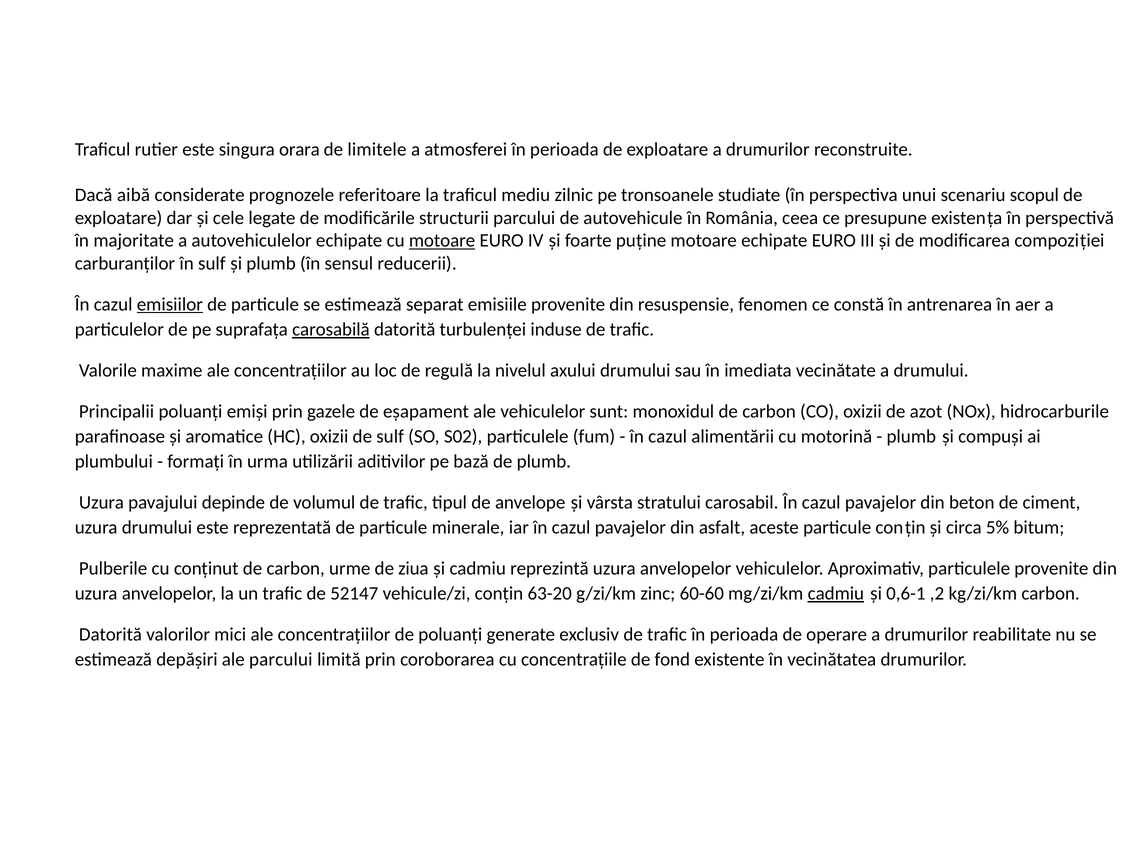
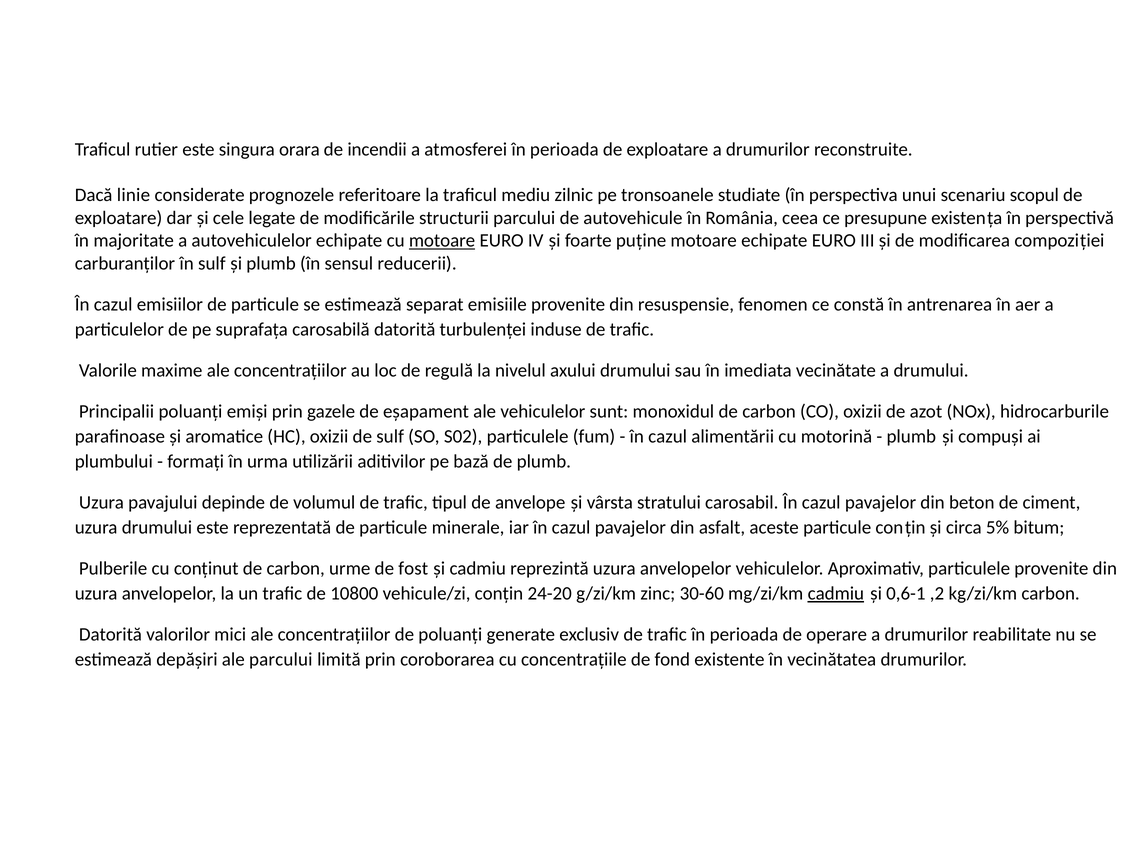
limitele: limitele -> incendii
aibă: aibă -> linie
emisiilor underline: present -> none
carosabilă underline: present -> none
ziua: ziua -> fost
52147: 52147 -> 10800
63-20: 63-20 -> 24-20
60-60: 60-60 -> 30-60
